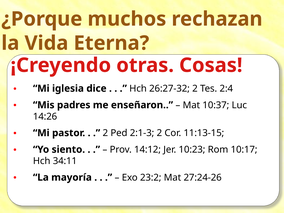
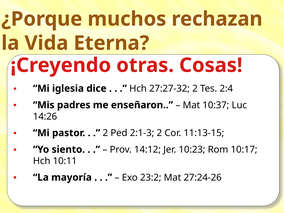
26:27-32: 26:27-32 -> 27:27-32
34:11: 34:11 -> 10:11
